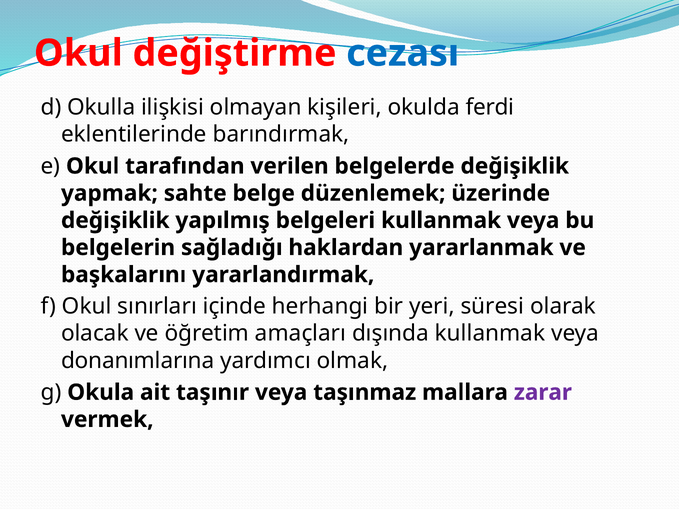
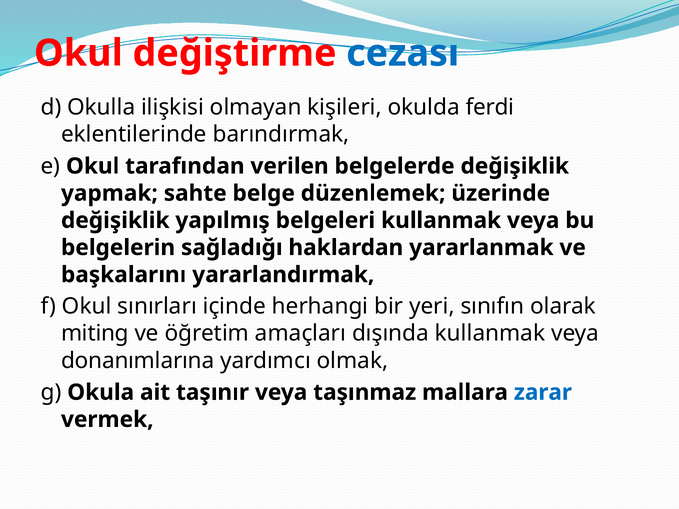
süresi: süresi -> sınıfın
olacak: olacak -> miting
zarar colour: purple -> blue
